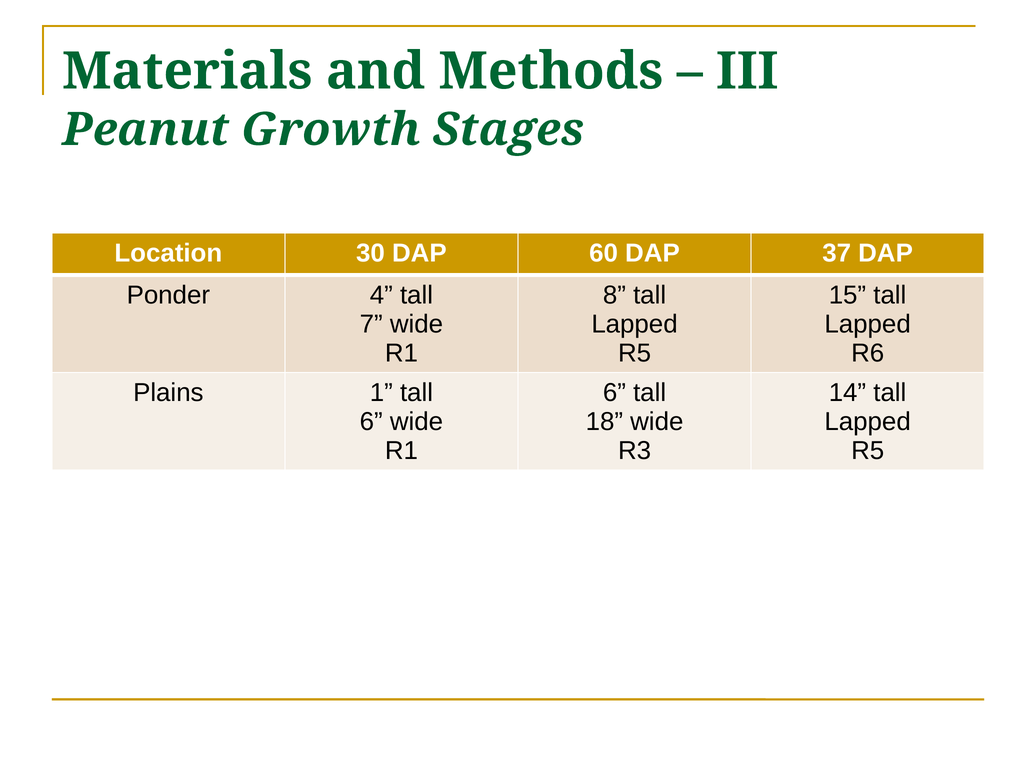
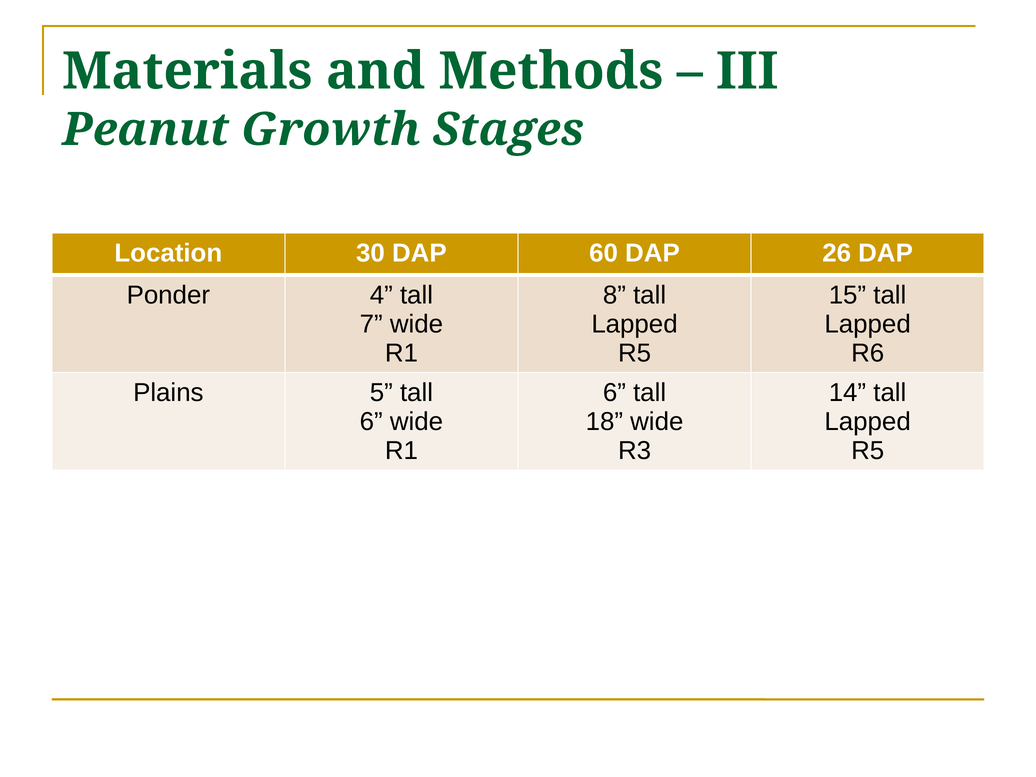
37: 37 -> 26
1: 1 -> 5
